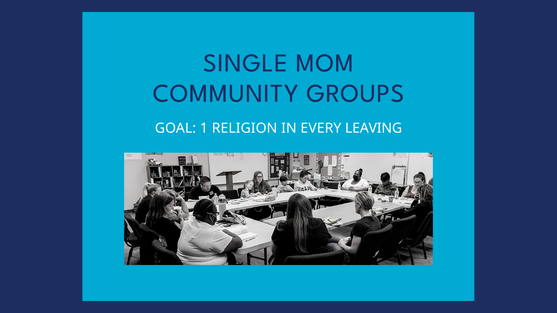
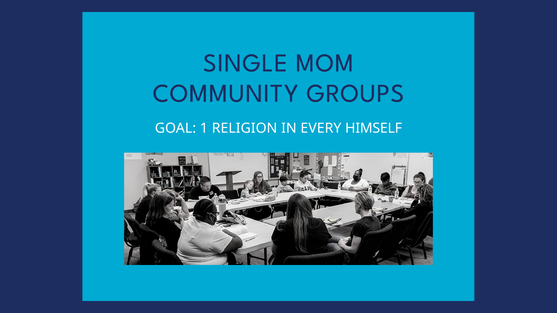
LEAVING: LEAVING -> HIMSELF
